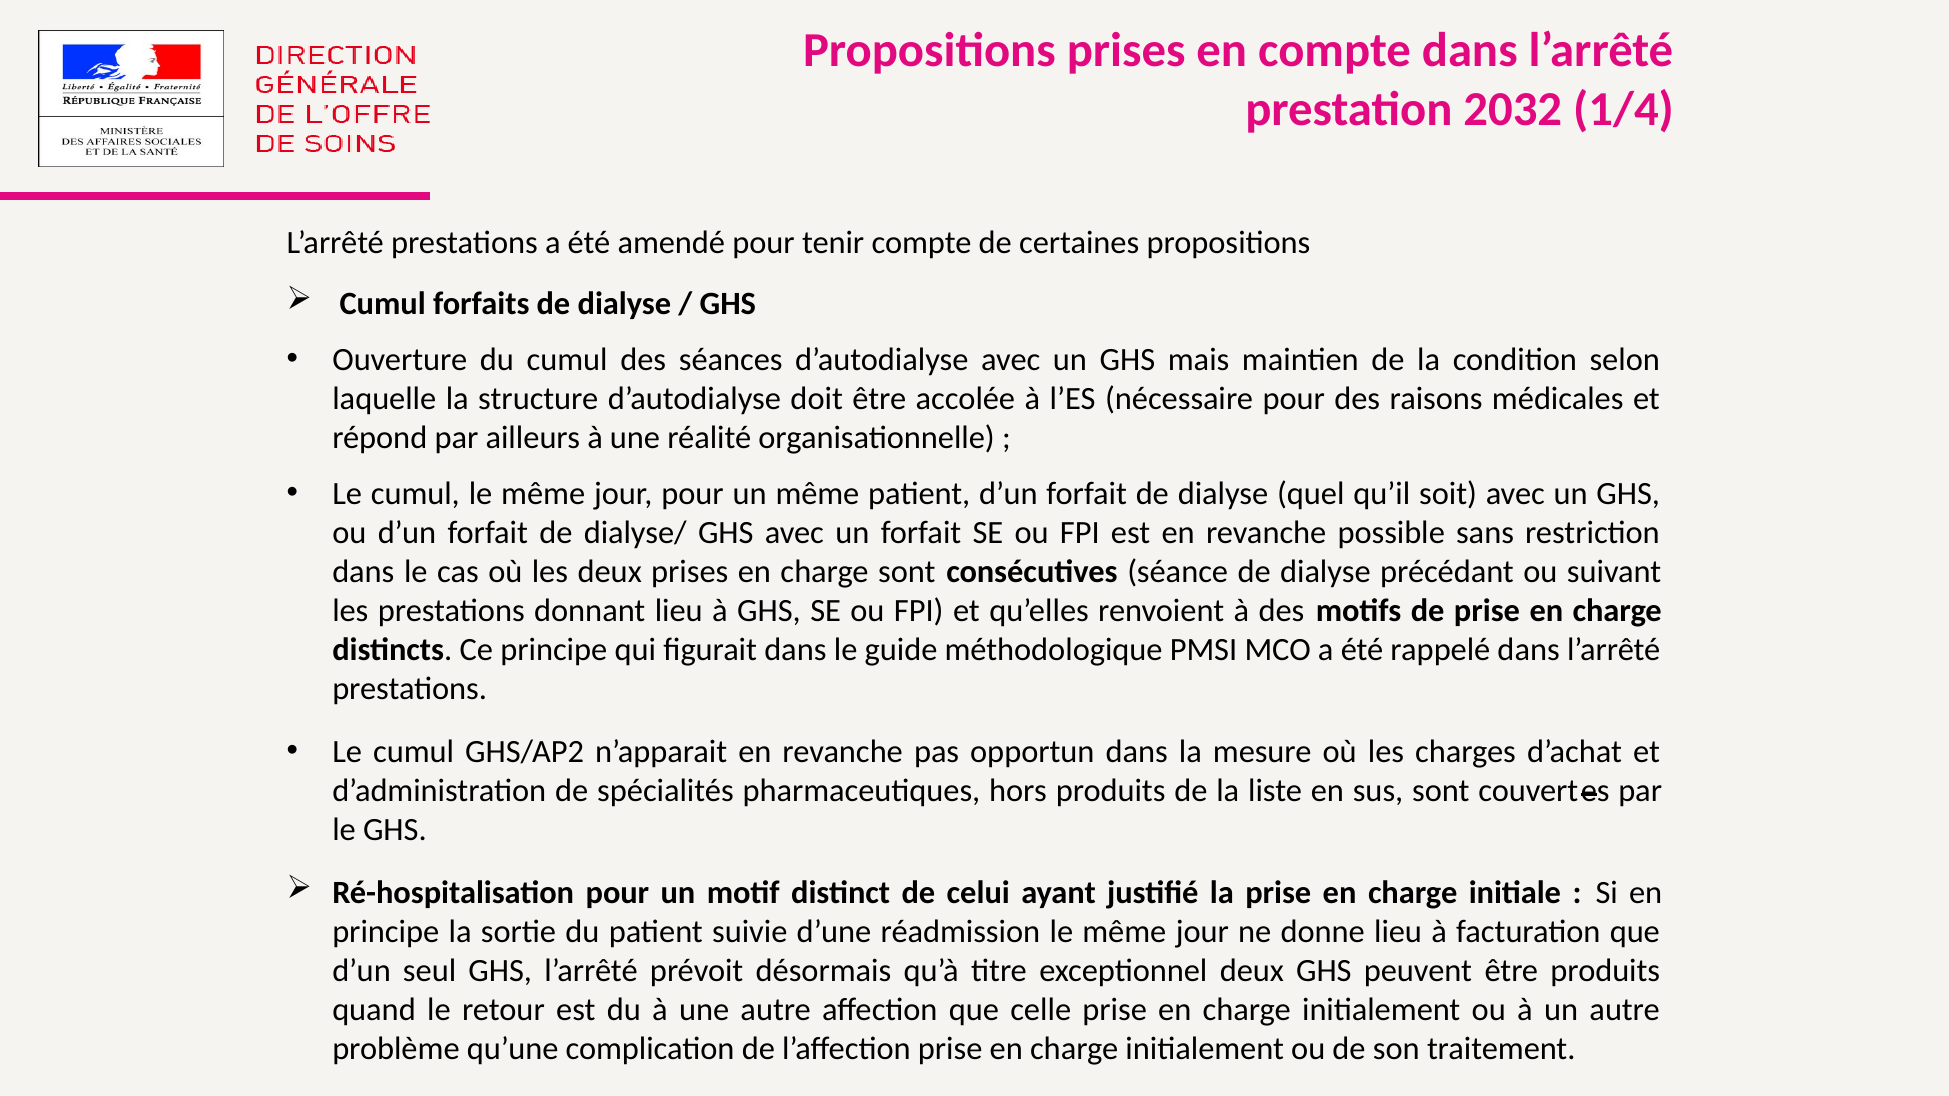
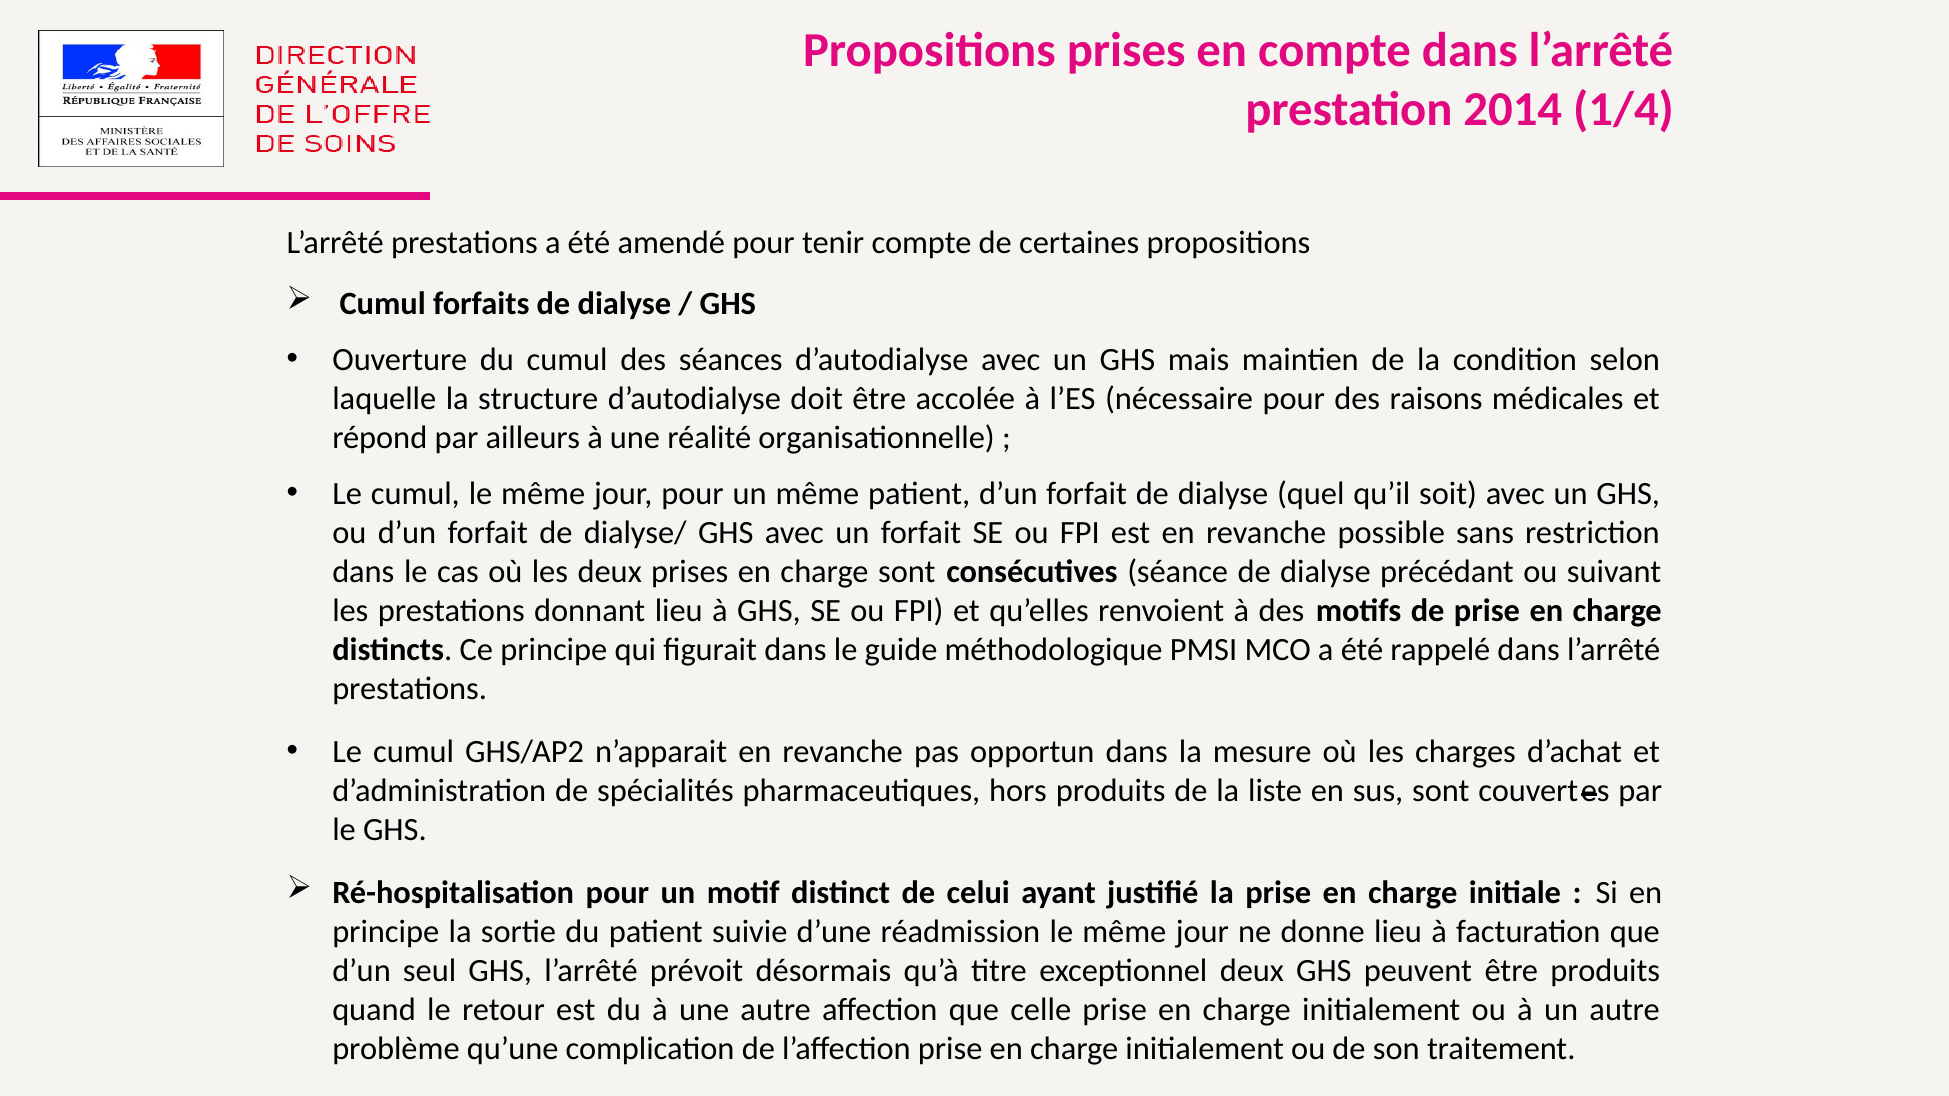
2032: 2032 -> 2014
